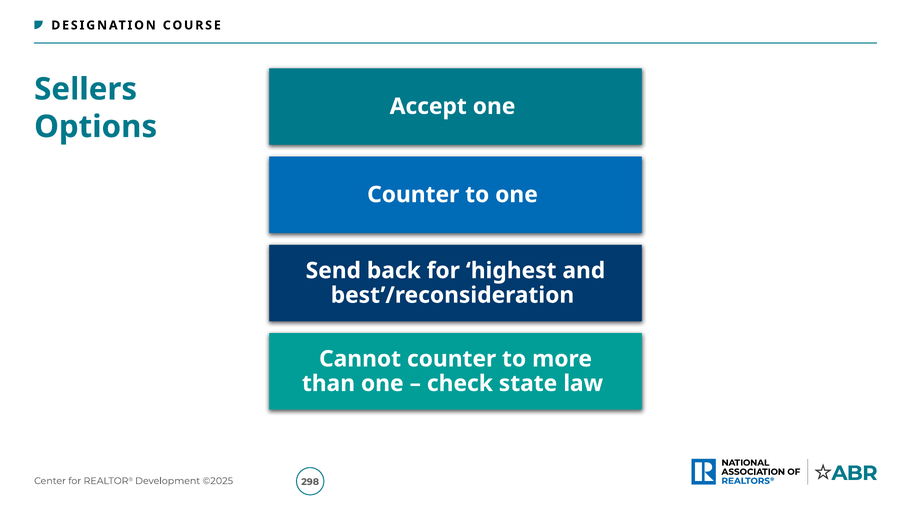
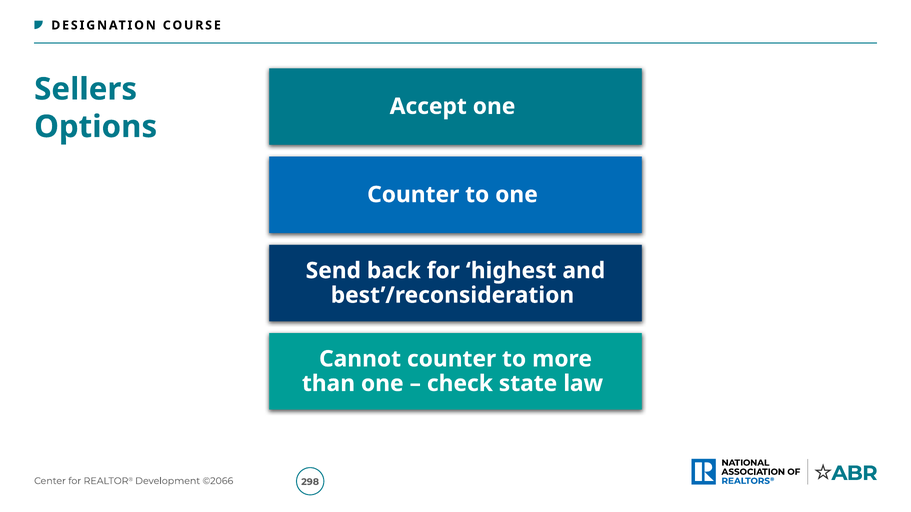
©2025: ©2025 -> ©2066
